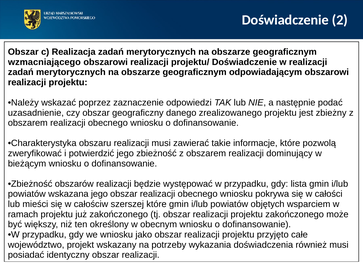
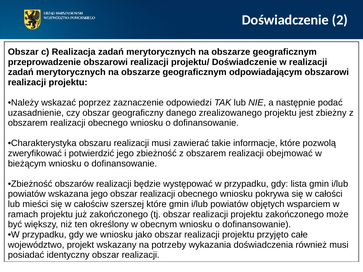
wzmacniającego: wzmacniającego -> przeprowadzenie
dominujący: dominujący -> obejmować
